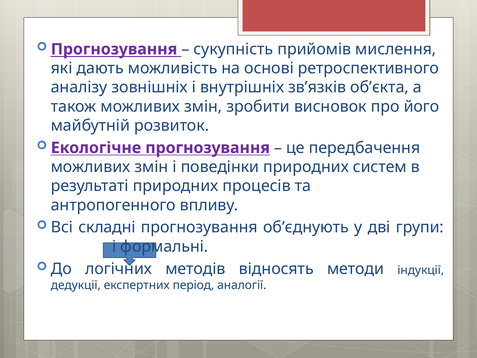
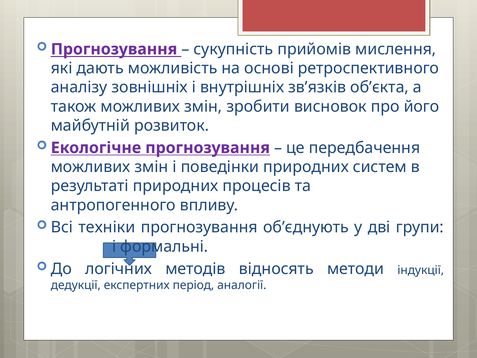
складні: складні -> техніки
